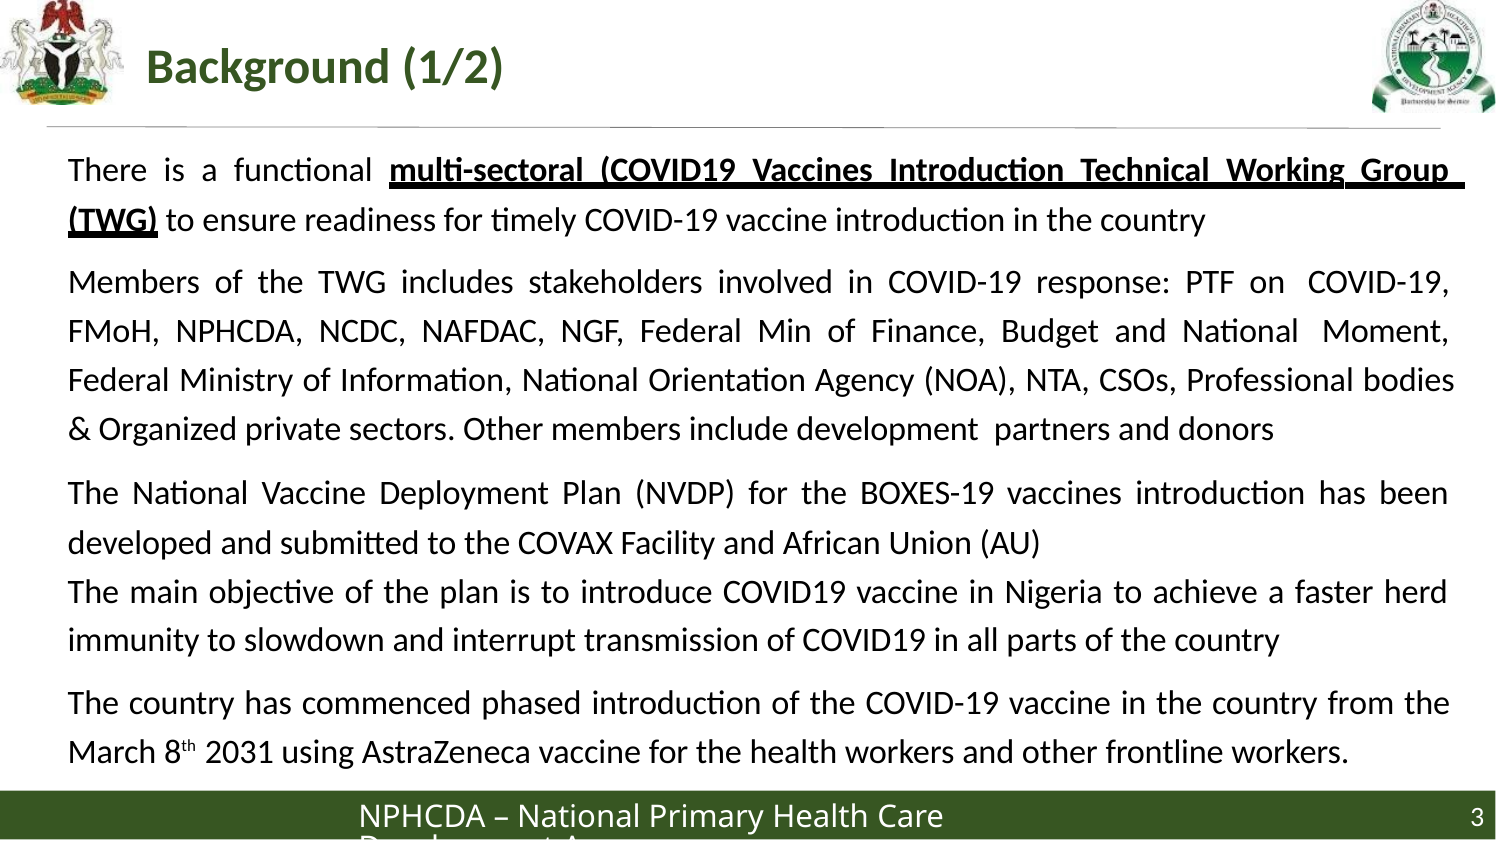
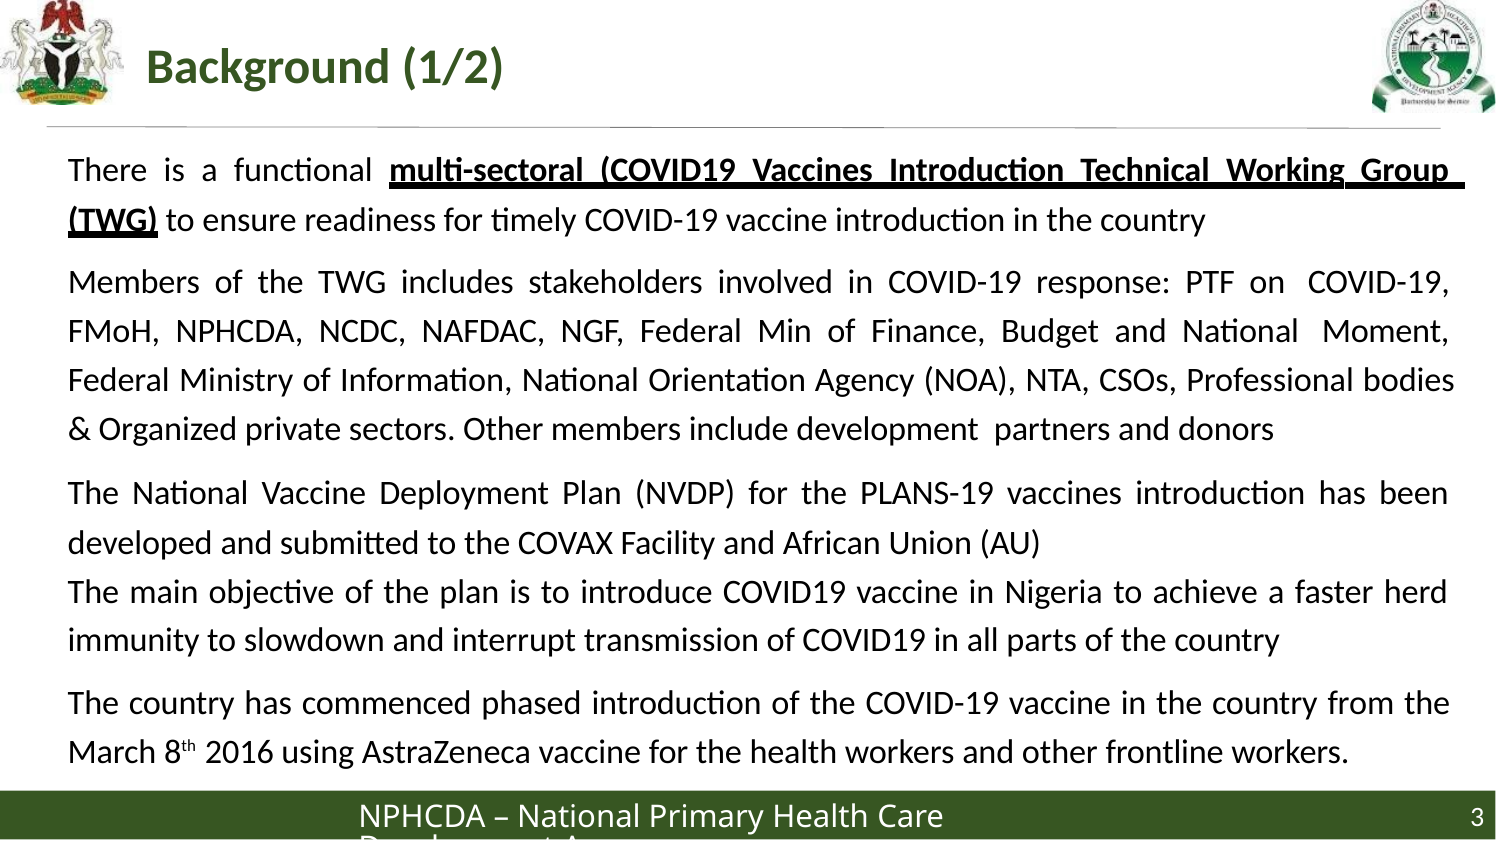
BOXES-19: BOXES-19 -> PLANS-19
2031: 2031 -> 2016
